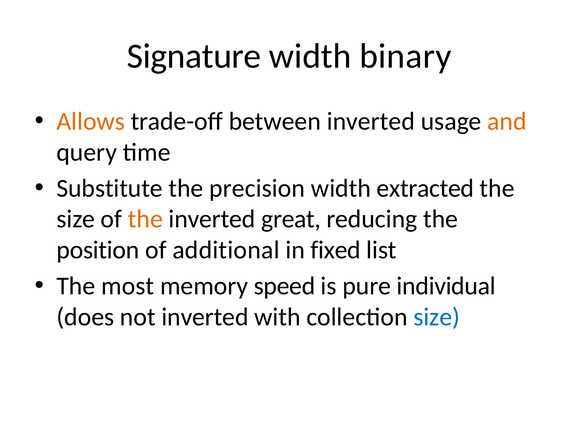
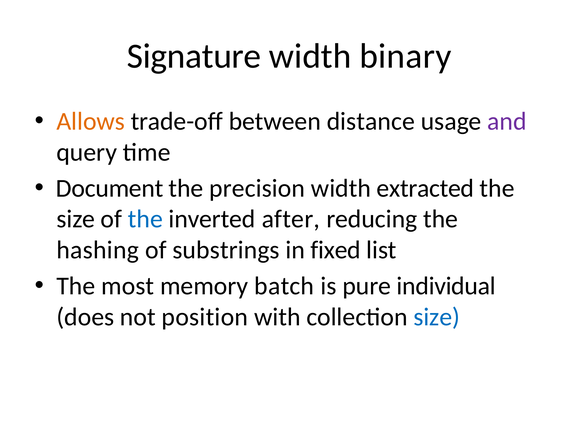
between inverted: inverted -> distance
and colour: orange -> purple
Substitute: Substitute -> Document
the at (145, 219) colour: orange -> blue
great: great -> after
position: position -> hashing
additional: additional -> substrings
speed: speed -> batch
not inverted: inverted -> position
